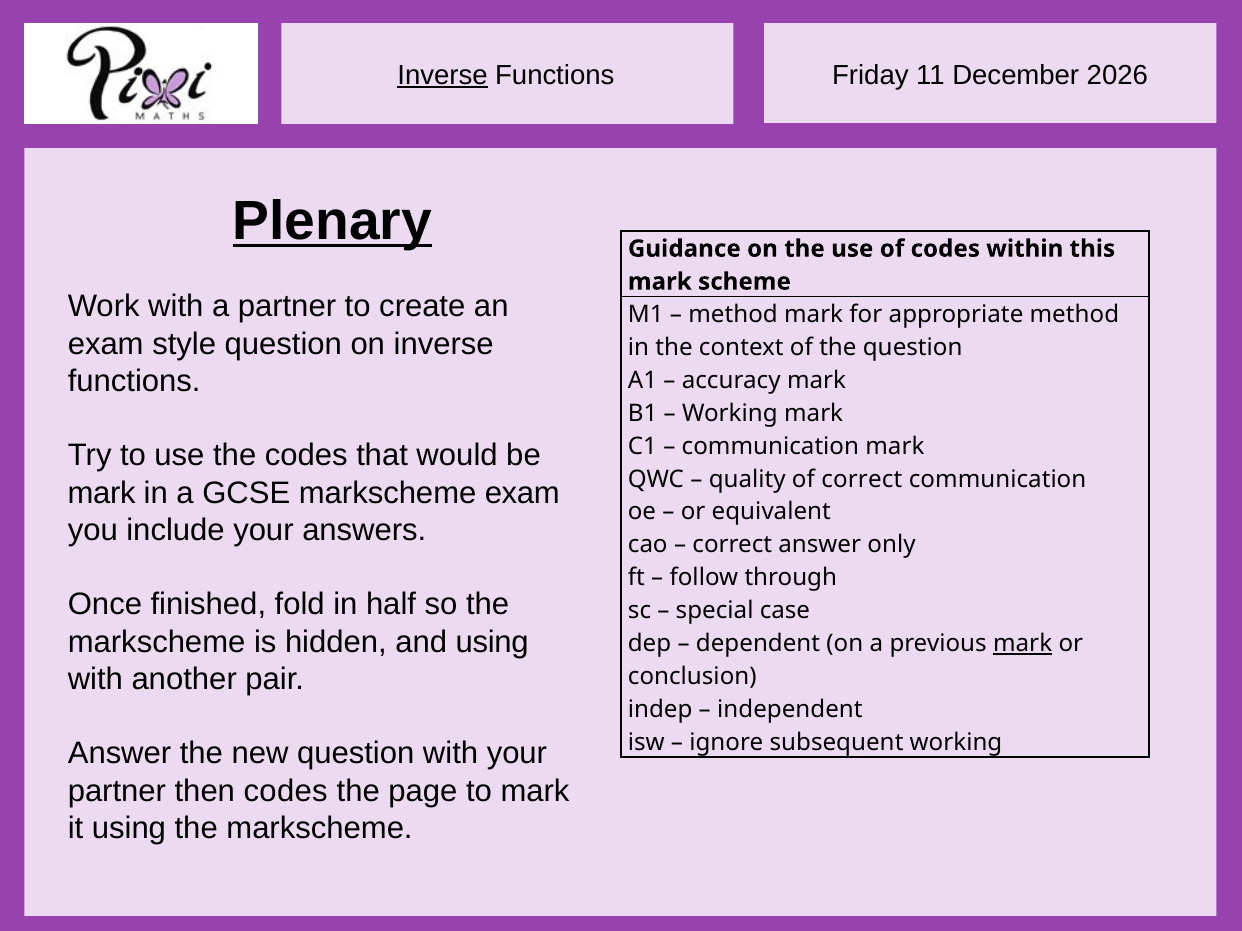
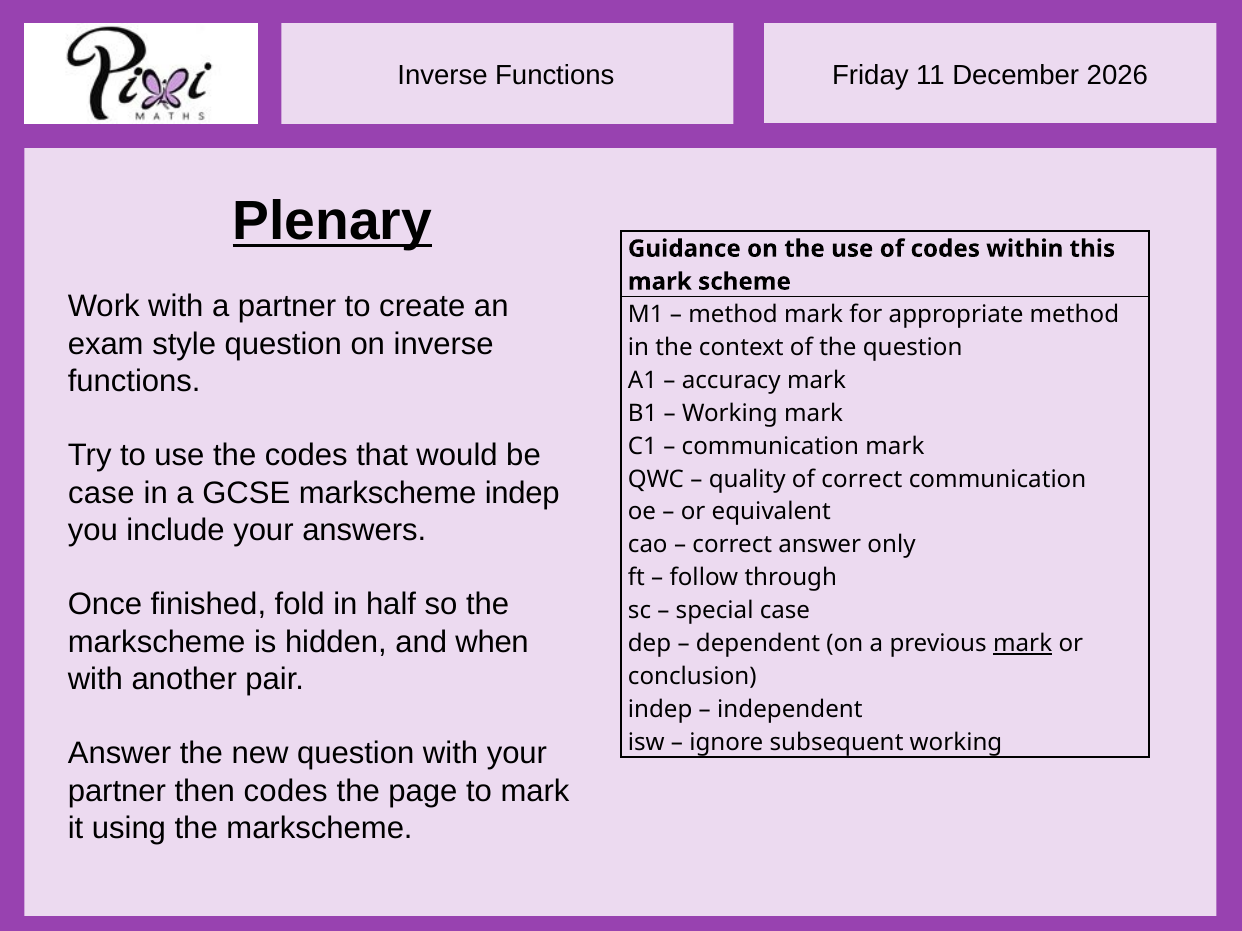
Inverse at (443, 75) underline: present -> none
mark at (102, 493): mark -> case
markscheme exam: exam -> indep
and using: using -> when
